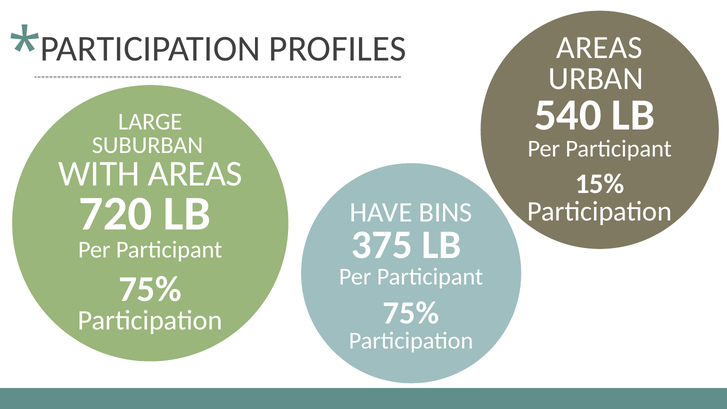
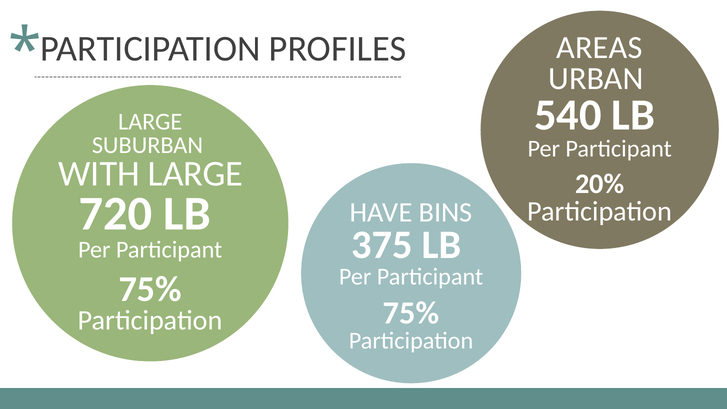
WITH AREAS: AREAS -> LARGE
15%: 15% -> 20%
